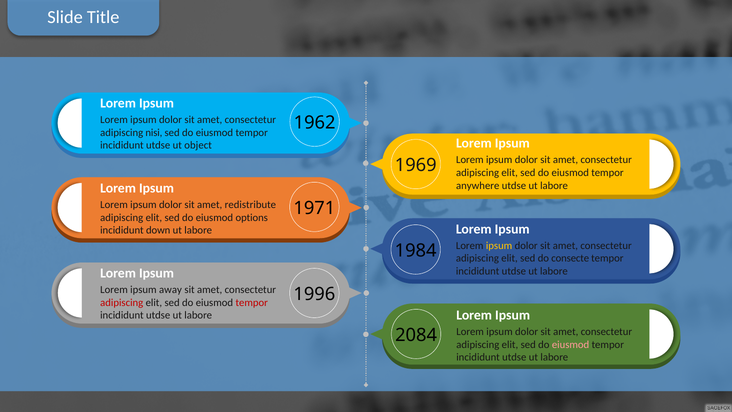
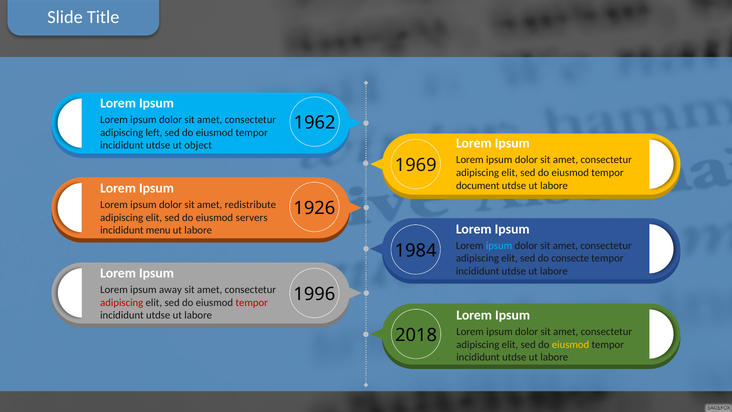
nisi: nisi -> left
anywhere: anywhere -> document
1971: 1971 -> 1926
options: options -> servers
down: down -> menu
ipsum at (499, 245) colour: yellow -> light blue
2084: 2084 -> 2018
eiusmod at (571, 344) colour: pink -> yellow
